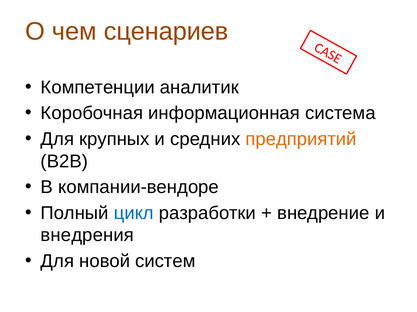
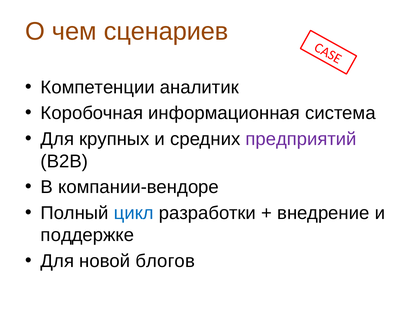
предприятий colour: orange -> purple
внедрения: внедрения -> поддержке
систем: систем -> блогов
